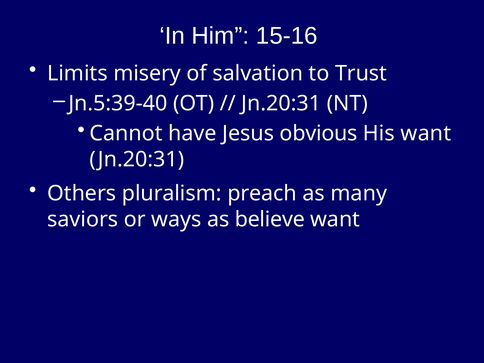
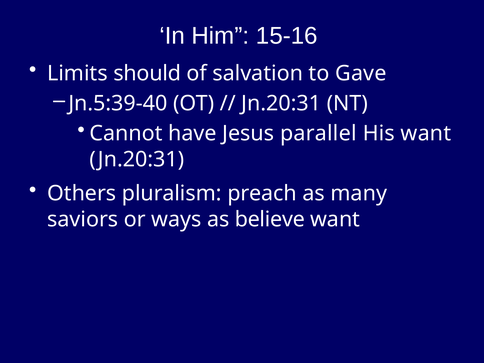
misery: misery -> should
Trust: Trust -> Gave
obvious: obvious -> parallel
